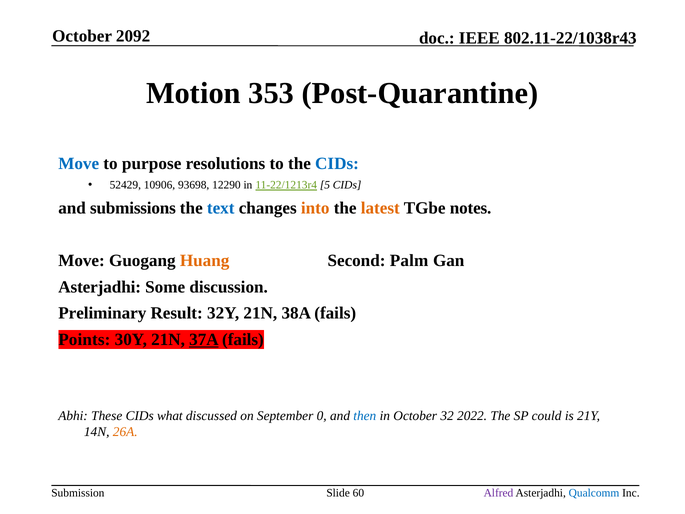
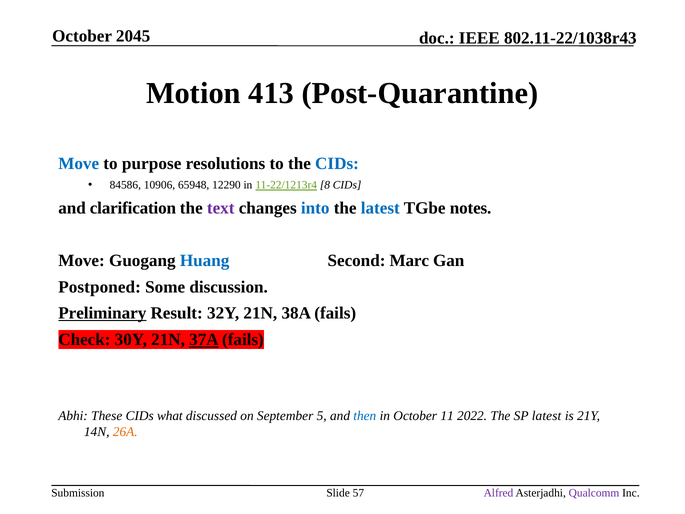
2092: 2092 -> 2045
353: 353 -> 413
52429: 52429 -> 84586
93698: 93698 -> 65948
5: 5 -> 8
submissions: submissions -> clarification
text colour: blue -> purple
into colour: orange -> blue
latest at (380, 208) colour: orange -> blue
Huang colour: orange -> blue
Palm: Palm -> Marc
Asterjadhi at (100, 287): Asterjadhi -> Postponed
Preliminary underline: none -> present
Points: Points -> Check
0: 0 -> 5
32: 32 -> 11
SP could: could -> latest
60: 60 -> 57
Qualcomm colour: blue -> purple
